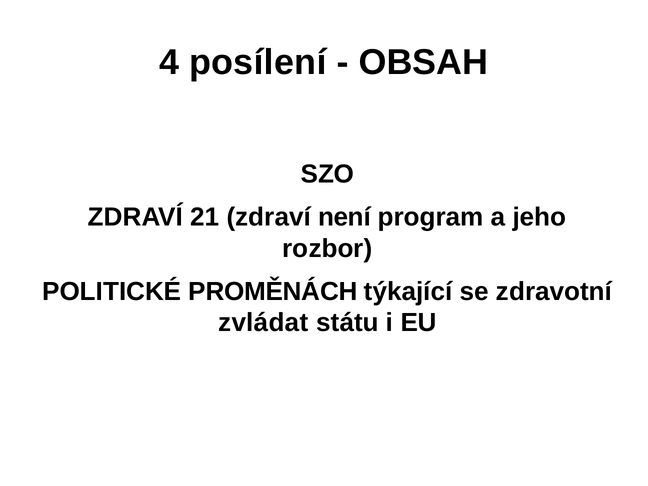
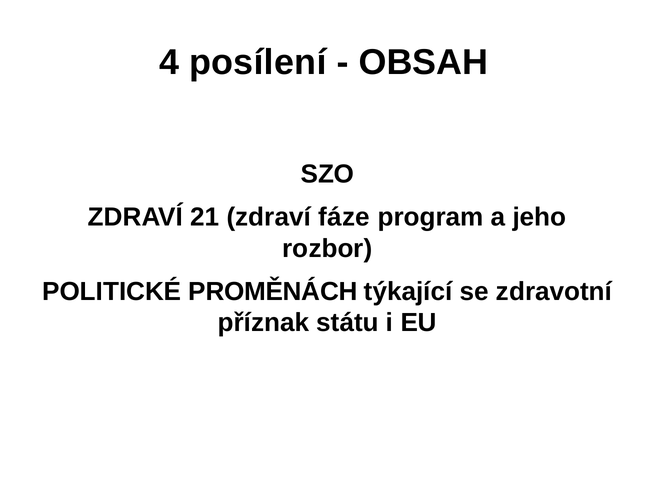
není: není -> fáze
zvládat: zvládat -> příznak
